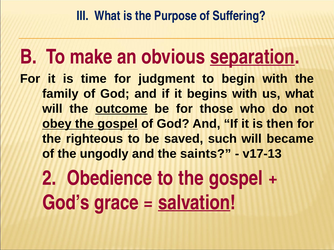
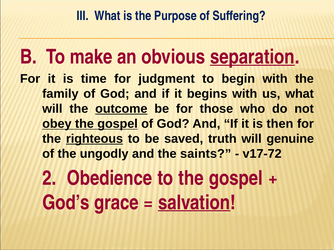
righteous underline: none -> present
such: such -> truth
became: became -> genuine
v17-13: v17-13 -> v17-72
